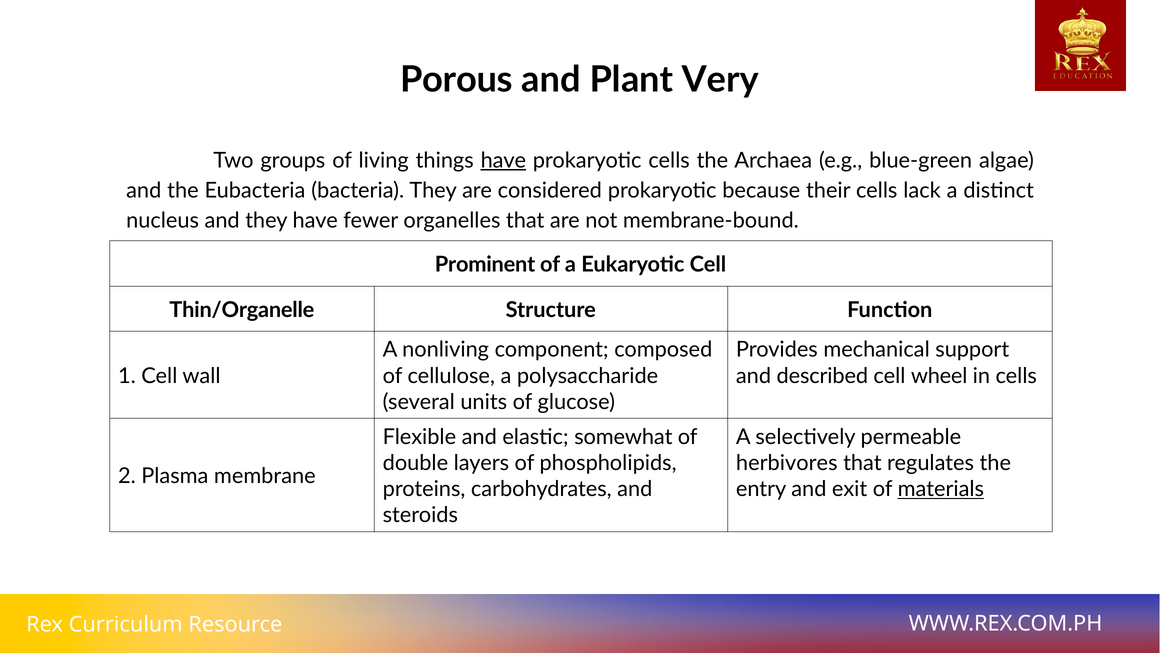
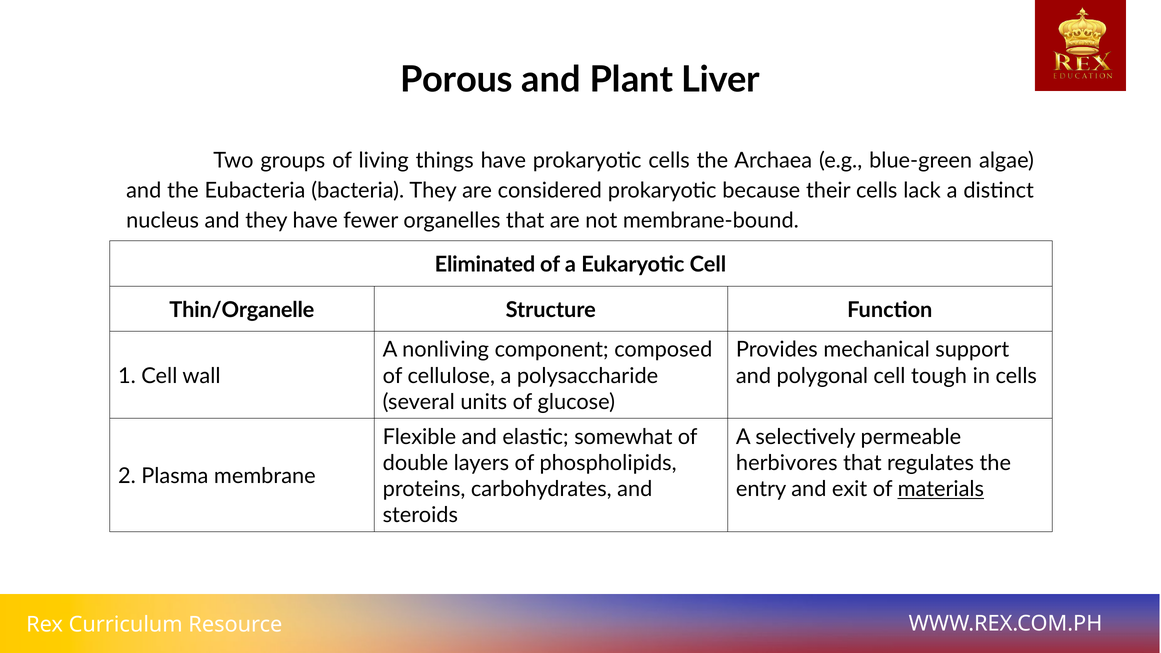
Very: Very -> Liver
have at (503, 161) underline: present -> none
Prominent: Prominent -> Eliminated
described: described -> polygonal
wheel: wheel -> tough
